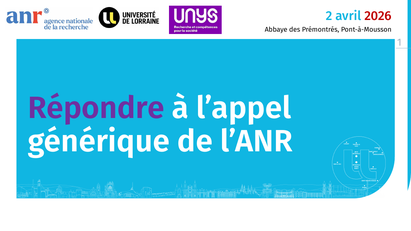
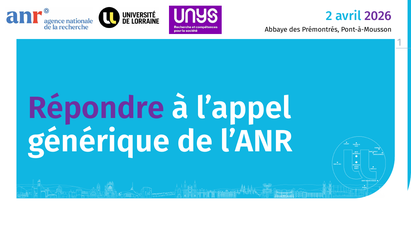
2026 colour: red -> purple
